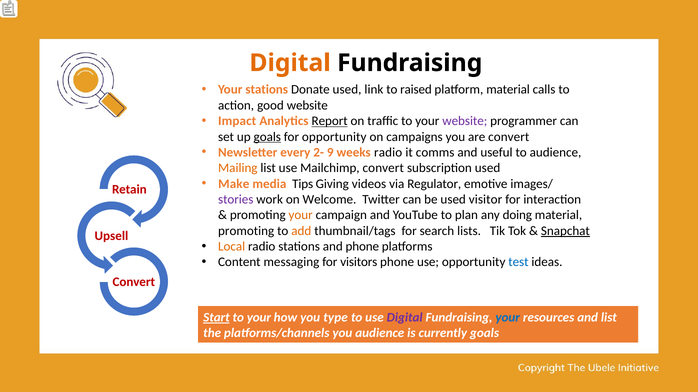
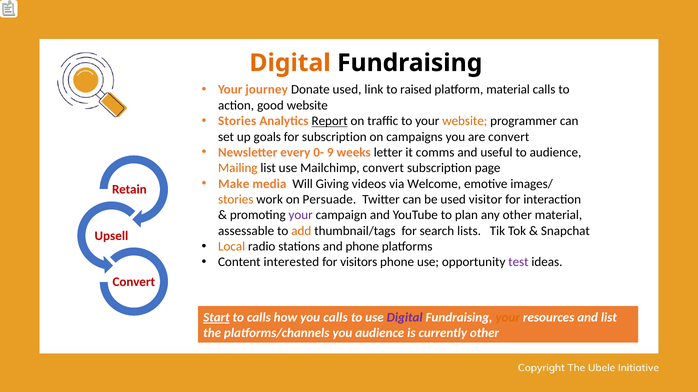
Your stations: stations -> journey
Impact at (237, 121): Impact -> Stories
website at (465, 121) colour: purple -> orange
goals at (267, 137) underline: present -> none
for opportunity: opportunity -> subscription
2-: 2- -> 0-
weeks radio: radio -> letter
subscription used: used -> page
Tips: Tips -> Will
Regulator: Regulator -> Welcome
stories at (236, 200) colour: purple -> orange
Welcome: Welcome -> Persuade
your at (301, 215) colour: orange -> purple
any doing: doing -> other
promoting at (246, 231): promoting -> assessable
Snapchat underline: present -> none
messaging: messaging -> interested
test colour: blue -> purple
your at (259, 318): your -> calls
you type: type -> calls
your at (508, 318) colour: blue -> orange
currently goals: goals -> other
